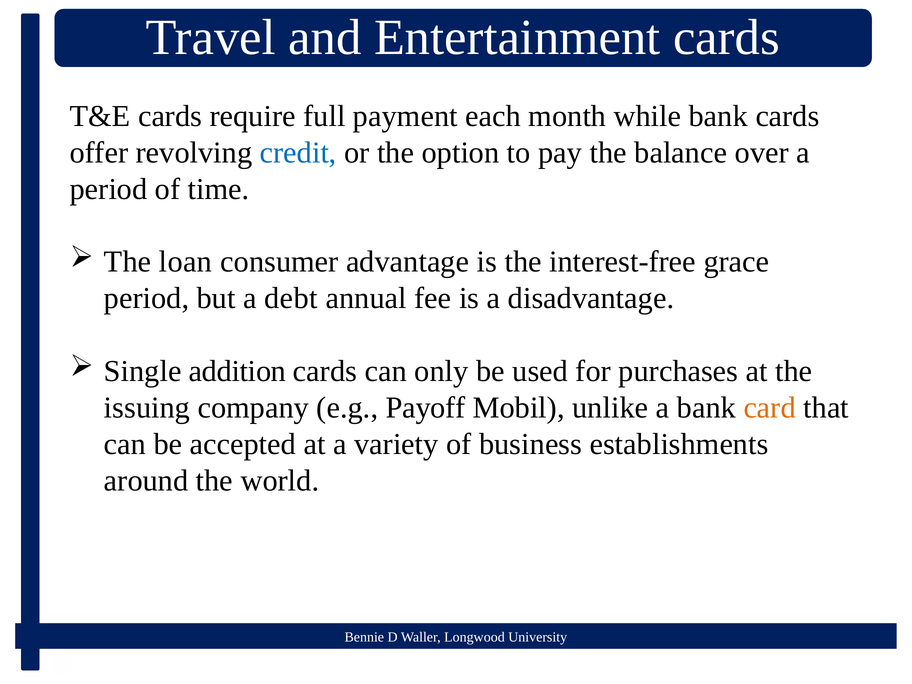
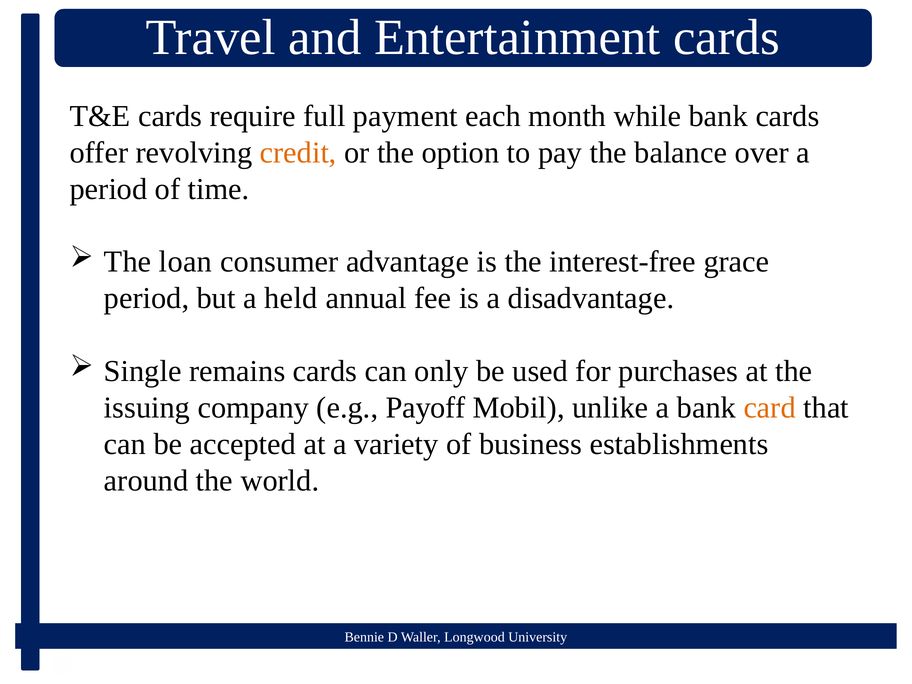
credit colour: blue -> orange
debt: debt -> held
addition: addition -> remains
